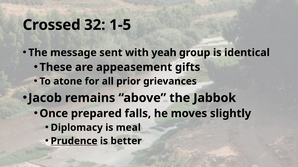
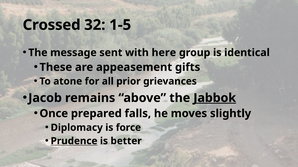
yeah: yeah -> here
Jabbok underline: none -> present
meal: meal -> force
